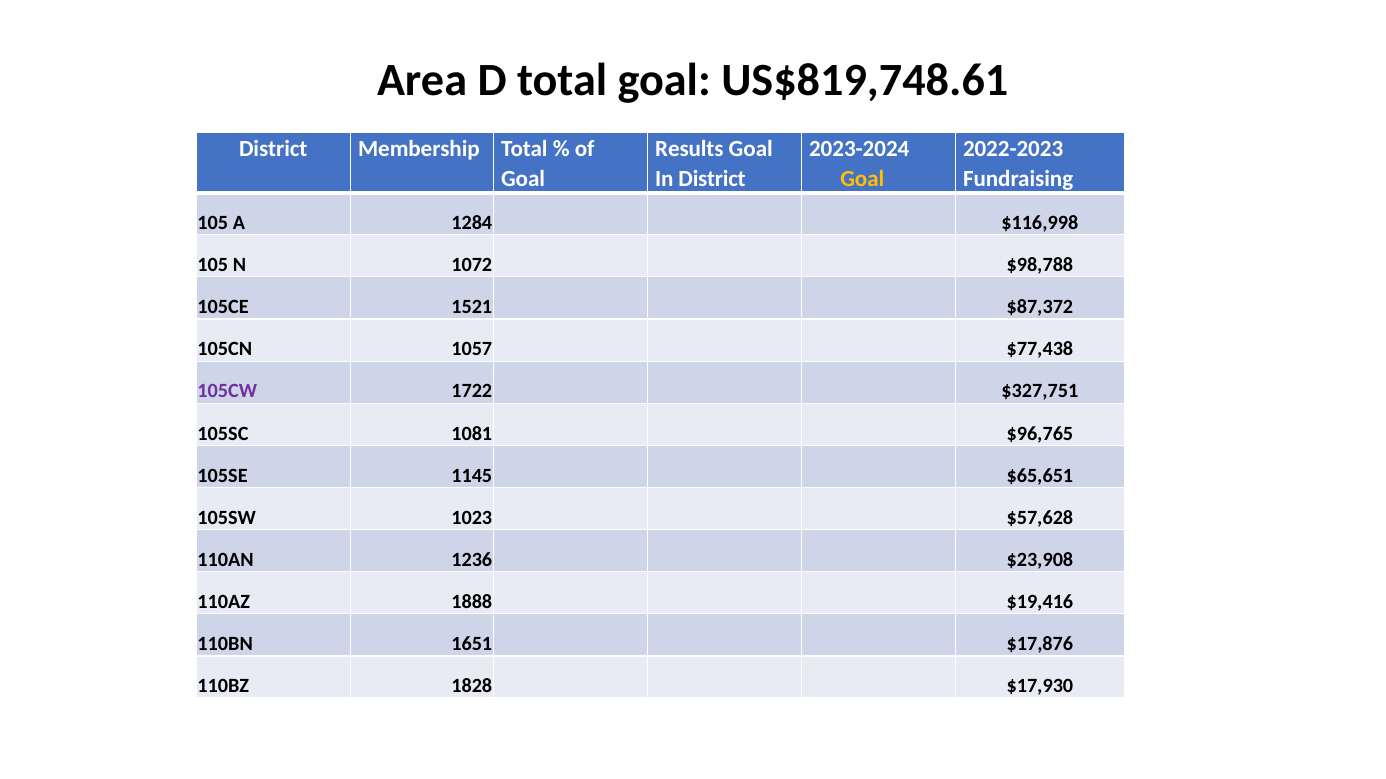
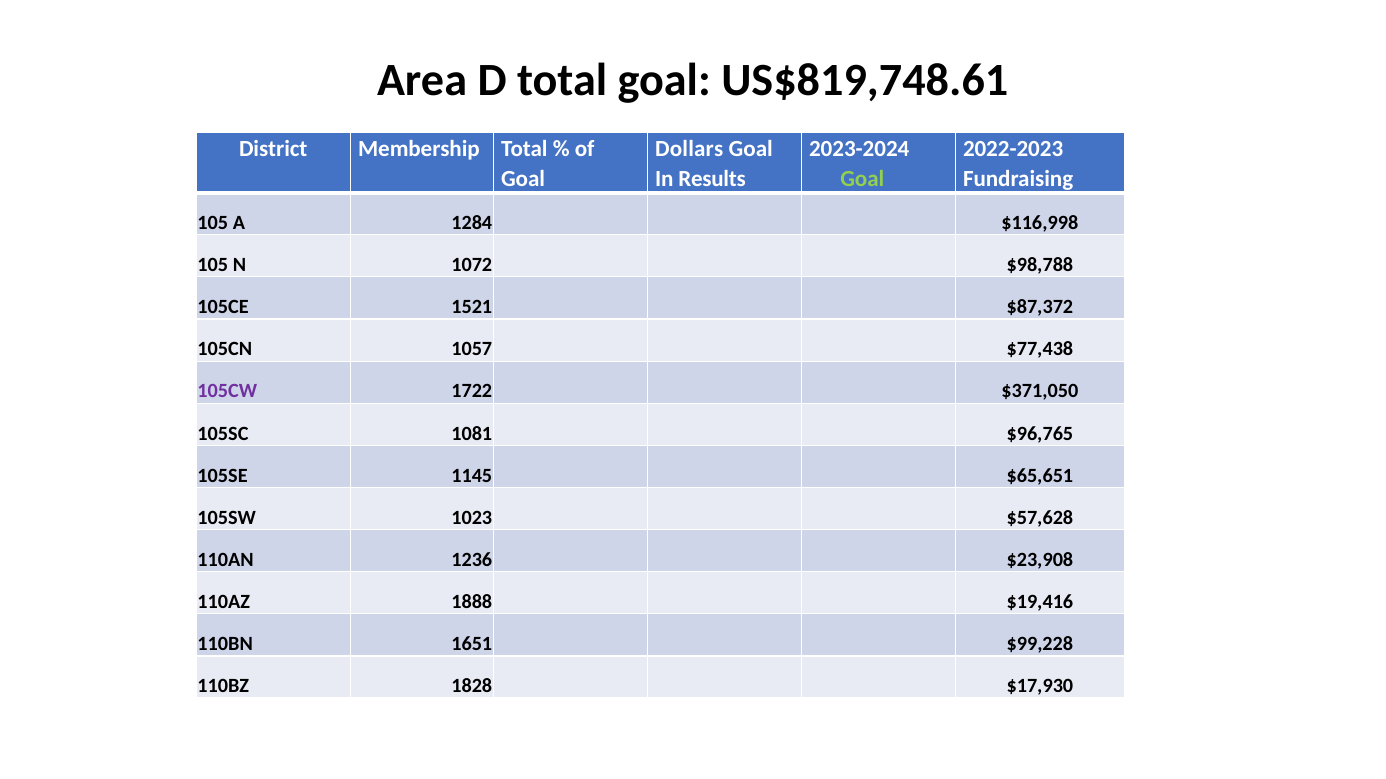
Results: Results -> Dollars
In District: District -> Results
Goal at (862, 179) colour: yellow -> light green
$327,751: $327,751 -> $371,050
$17,876: $17,876 -> $99,228
